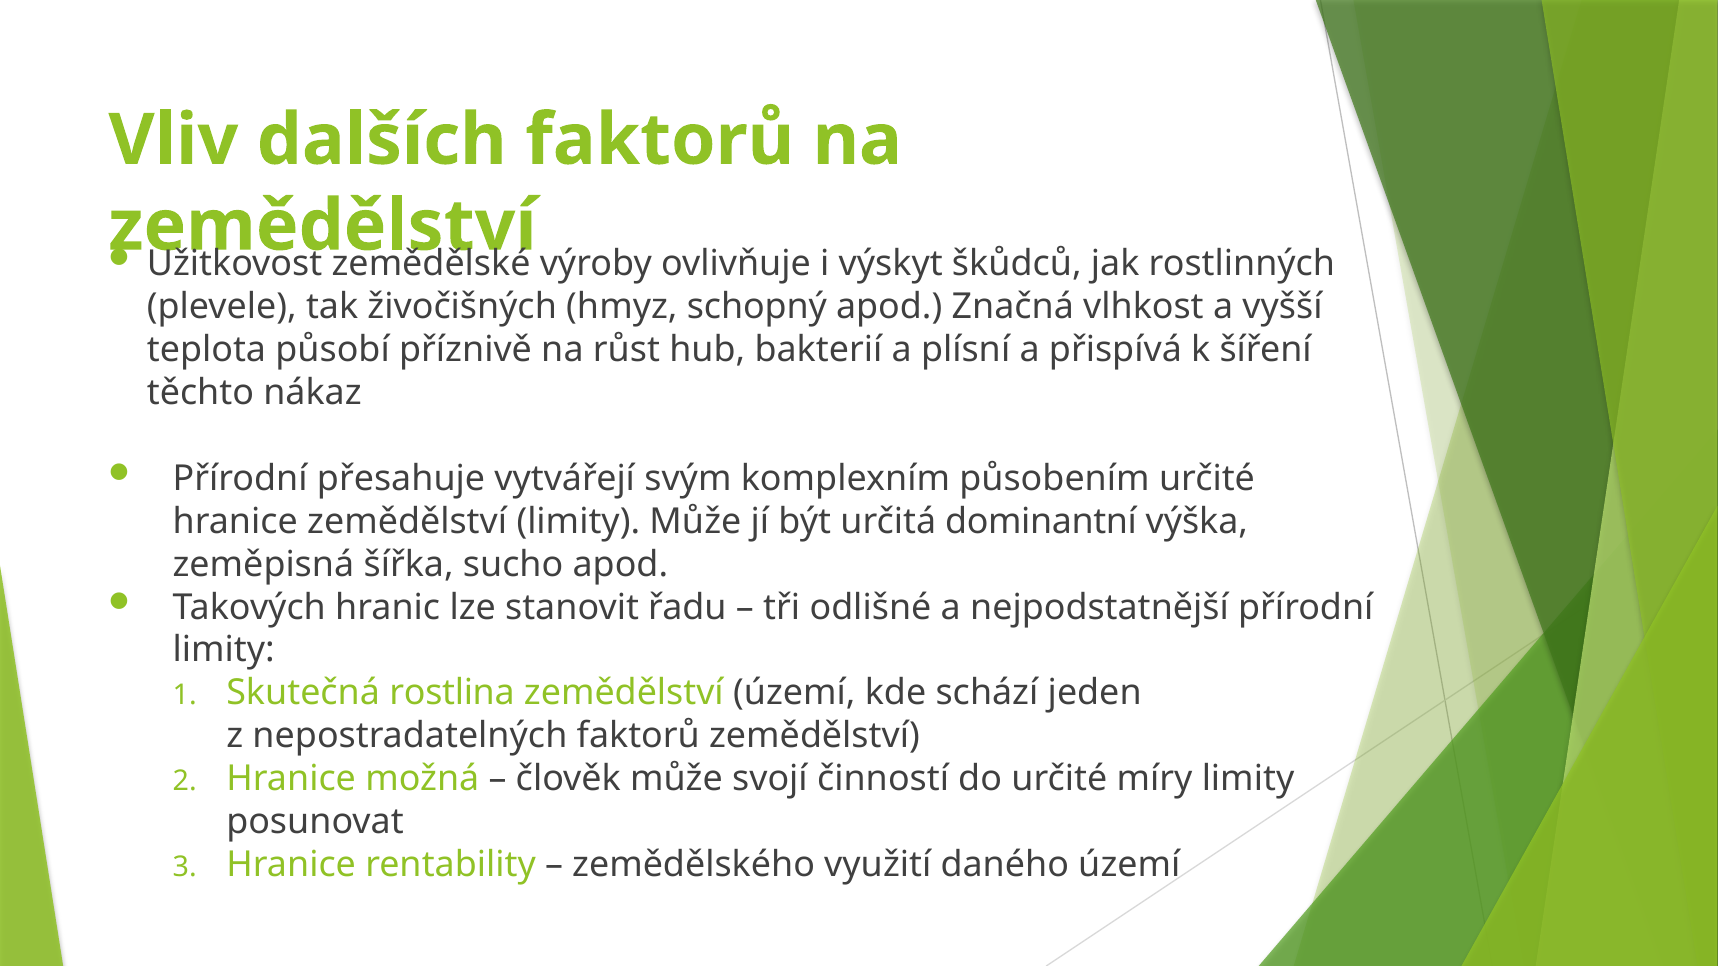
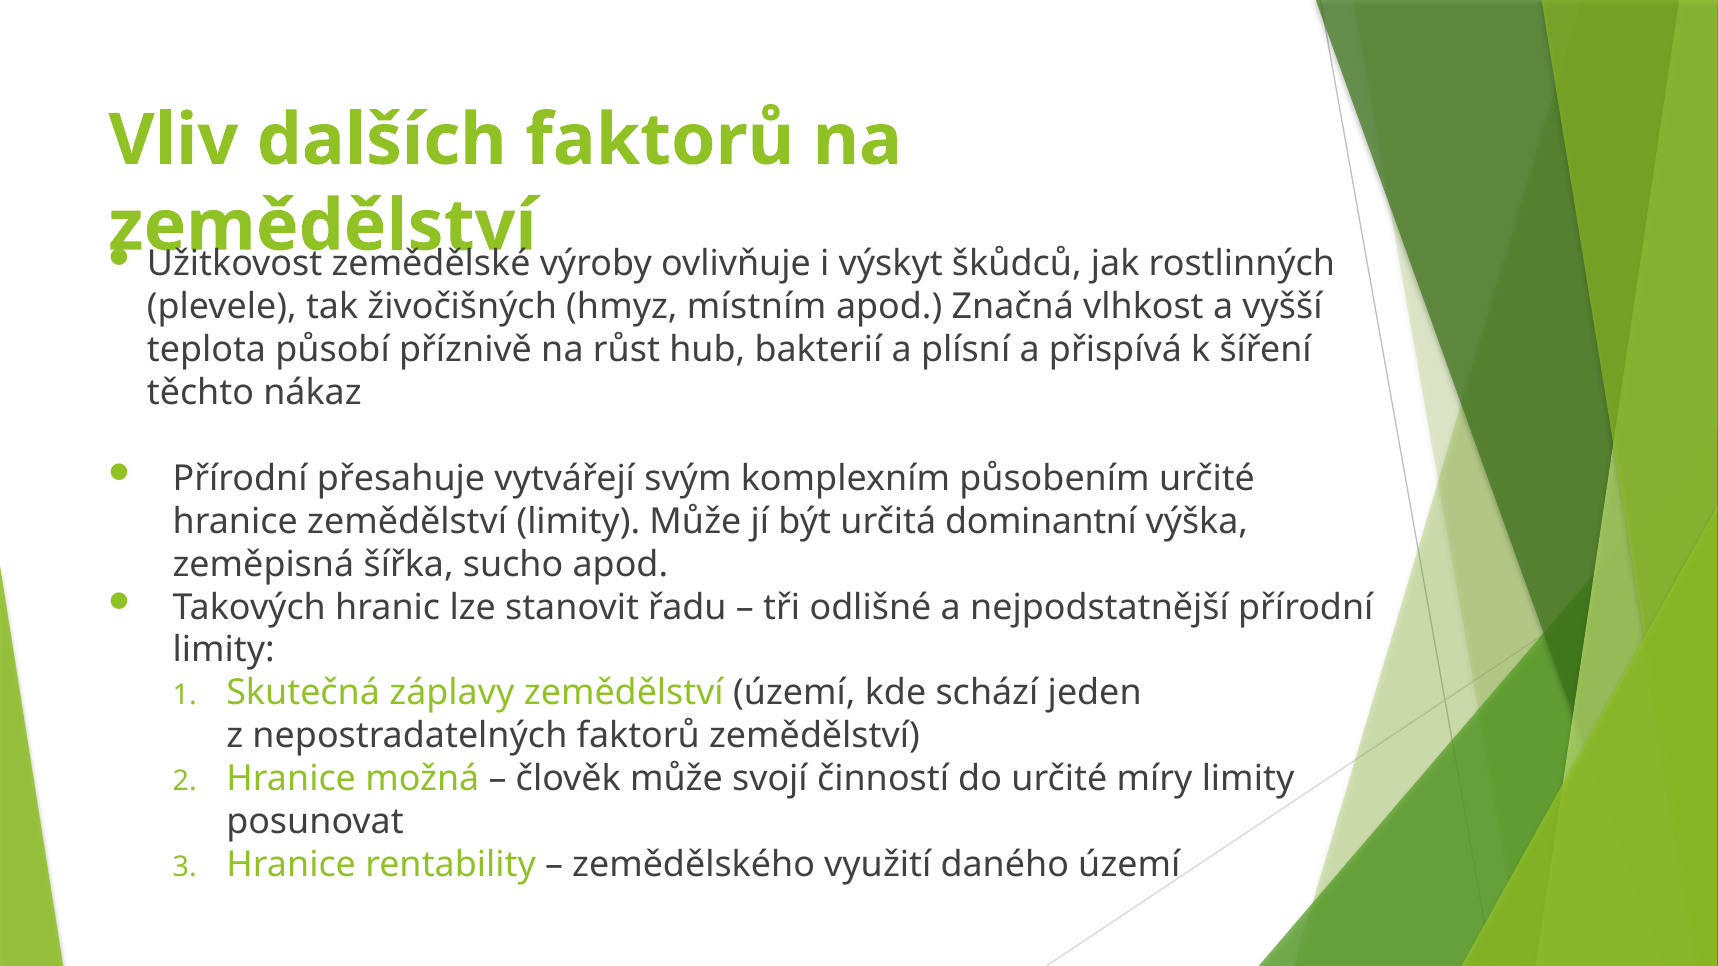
schopný: schopný -> místním
rostlina: rostlina -> záplavy
